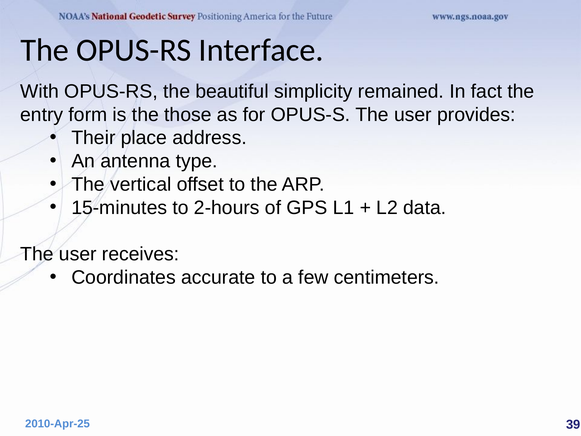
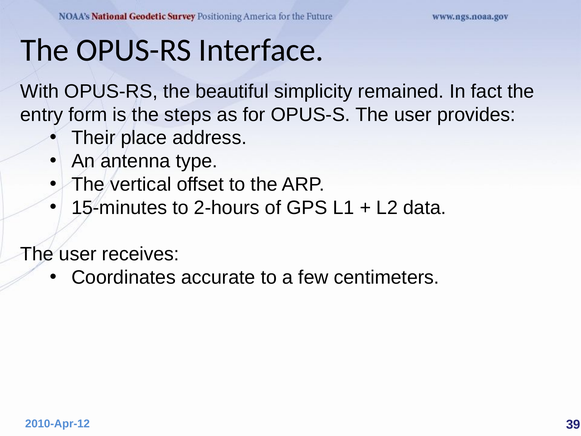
those: those -> steps
2010-Apr-25: 2010-Apr-25 -> 2010-Apr-12
